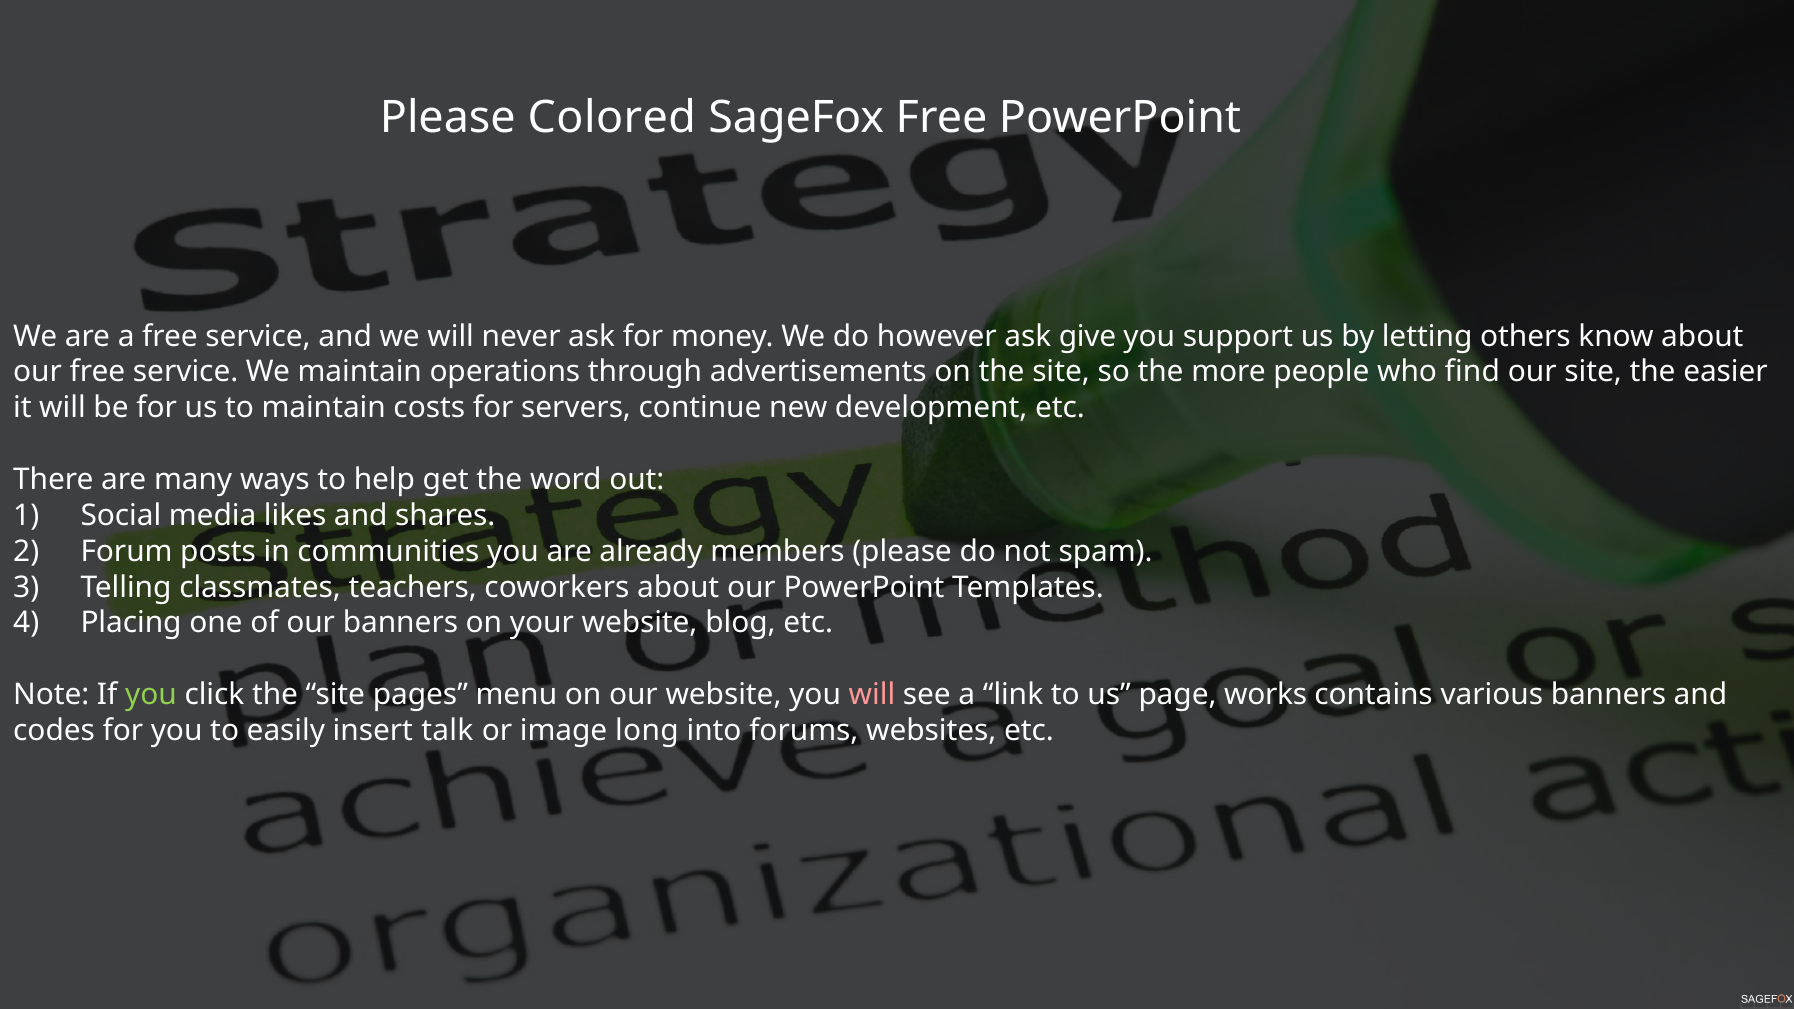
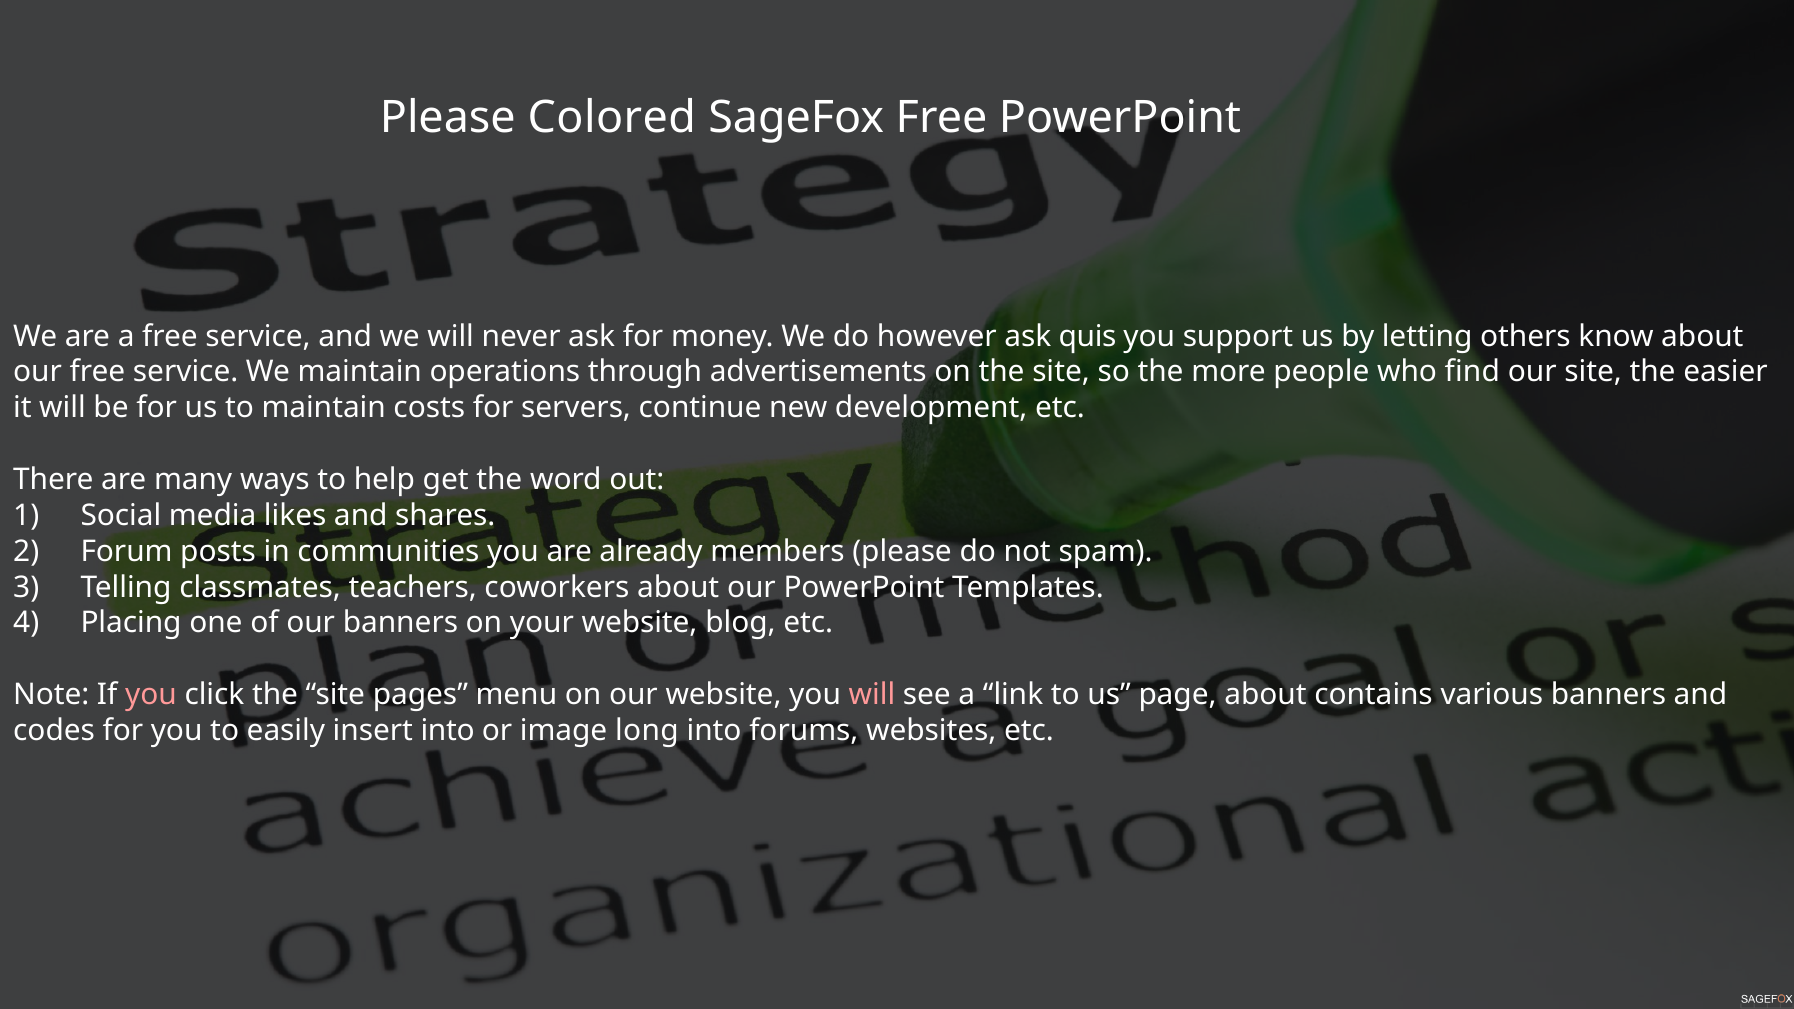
give: give -> quis
you at (151, 695) colour: light green -> pink
page works: works -> about
insert talk: talk -> into
